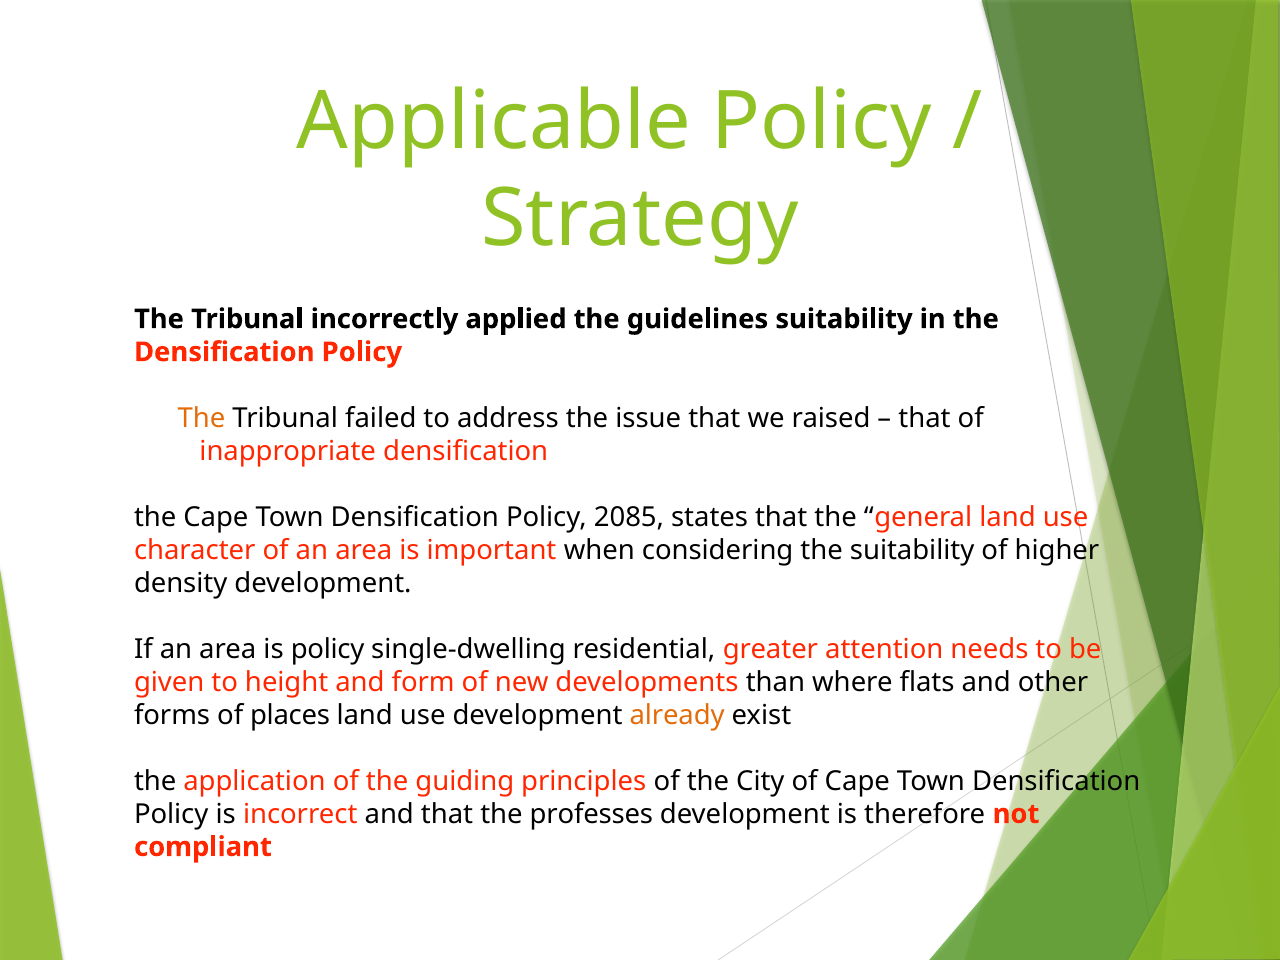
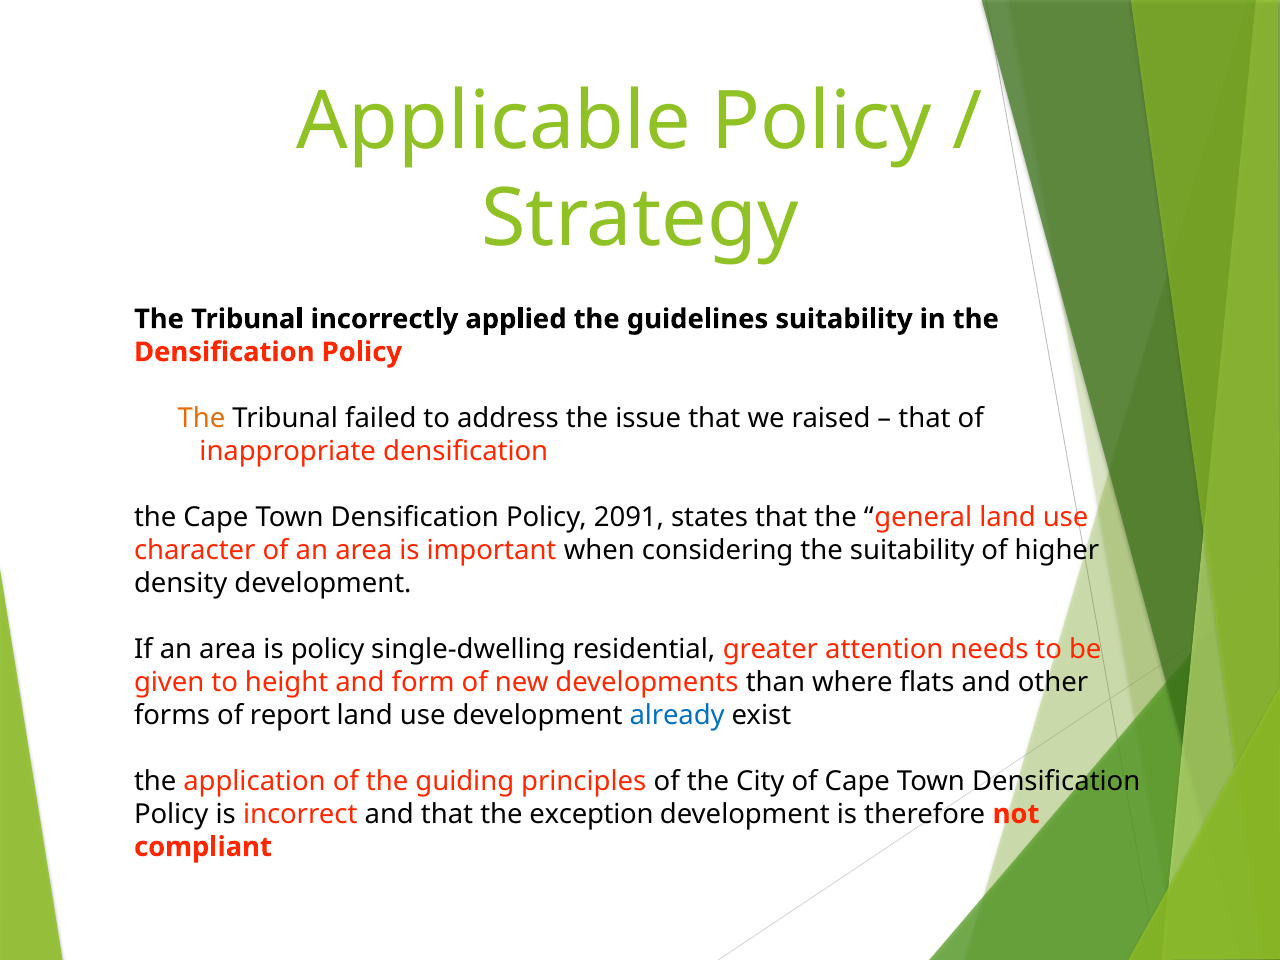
2085: 2085 -> 2091
places: places -> report
already colour: orange -> blue
professes: professes -> exception
